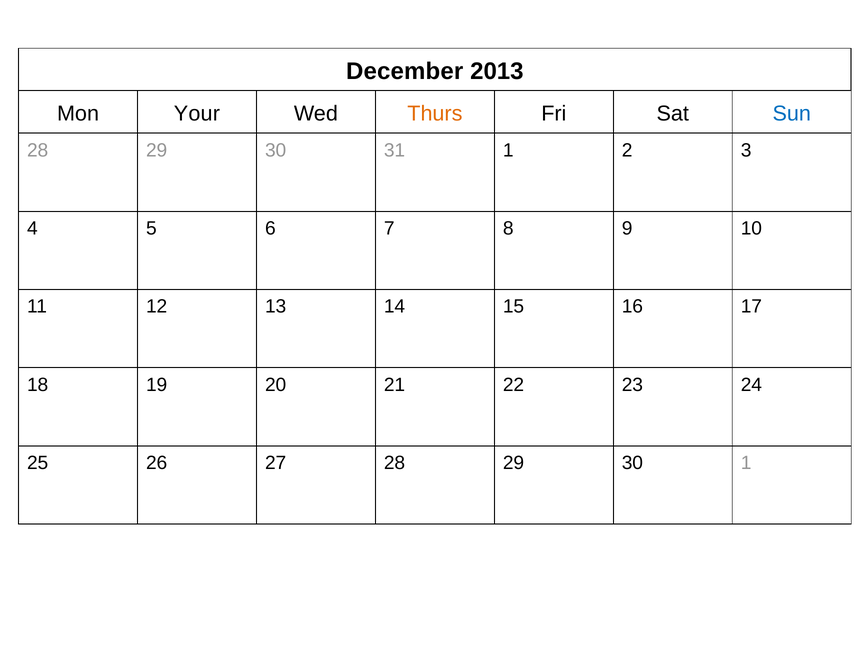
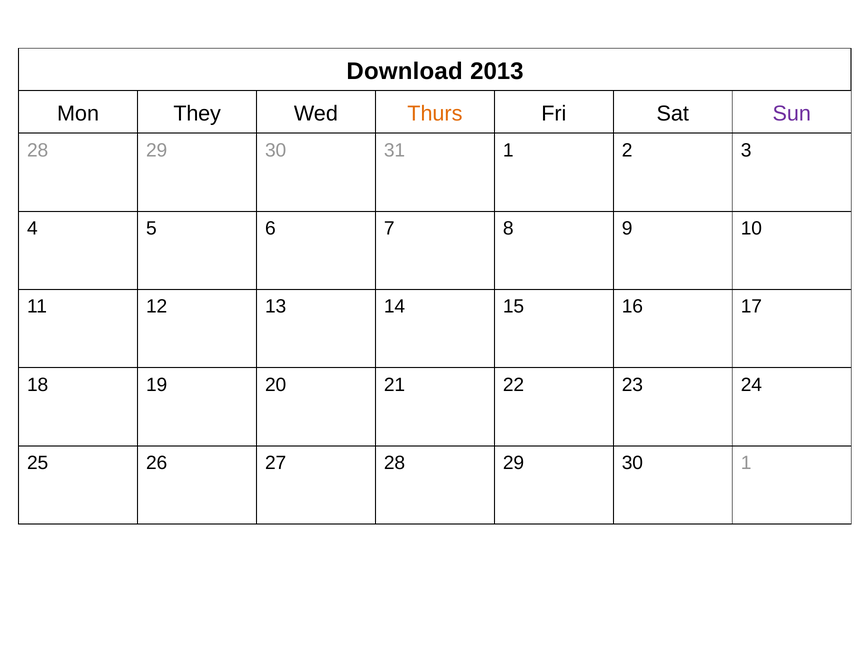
December: December -> Download
Your: Your -> They
Sun colour: blue -> purple
